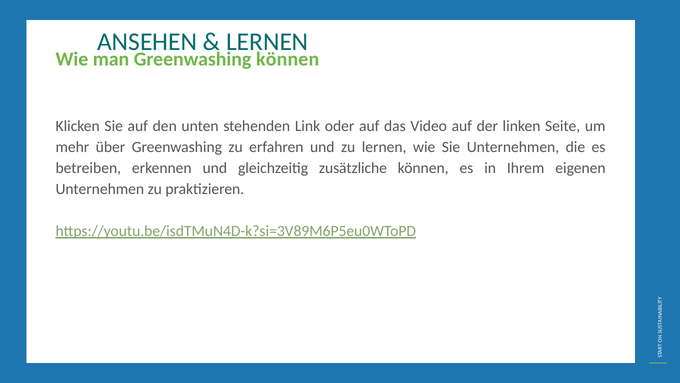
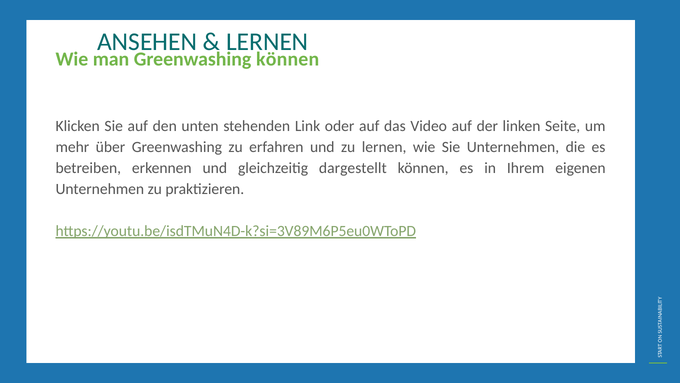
zusätzliche: zusätzliche -> dargestellt
